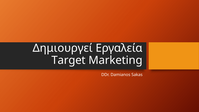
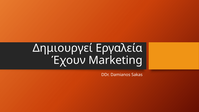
Target: Target -> Έχουν
